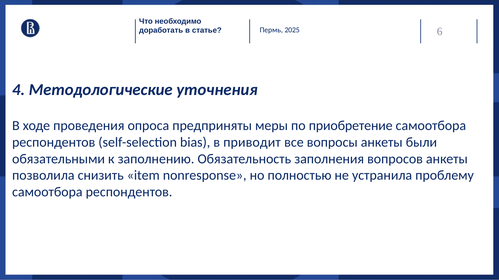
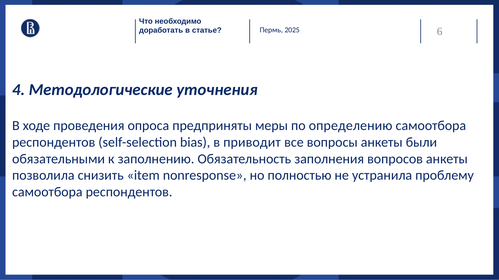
приобретение: приобретение -> определению
